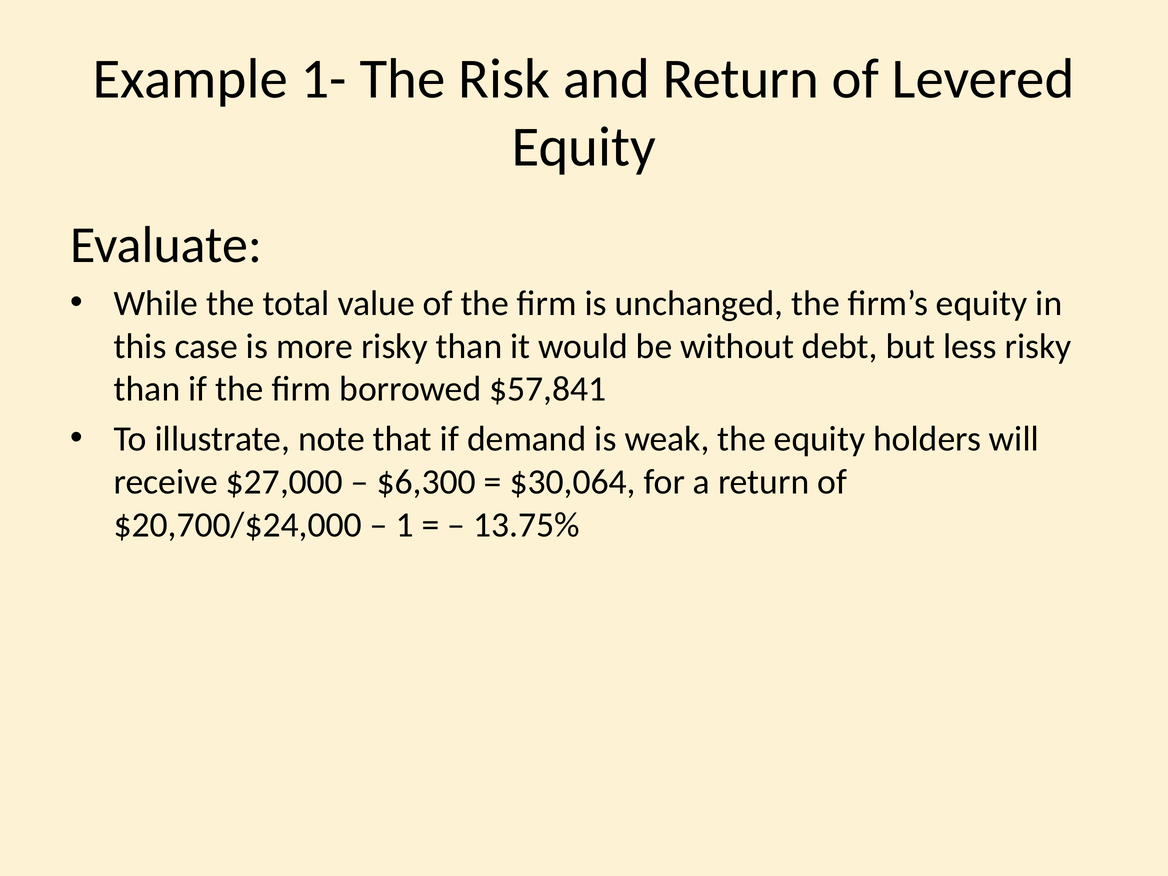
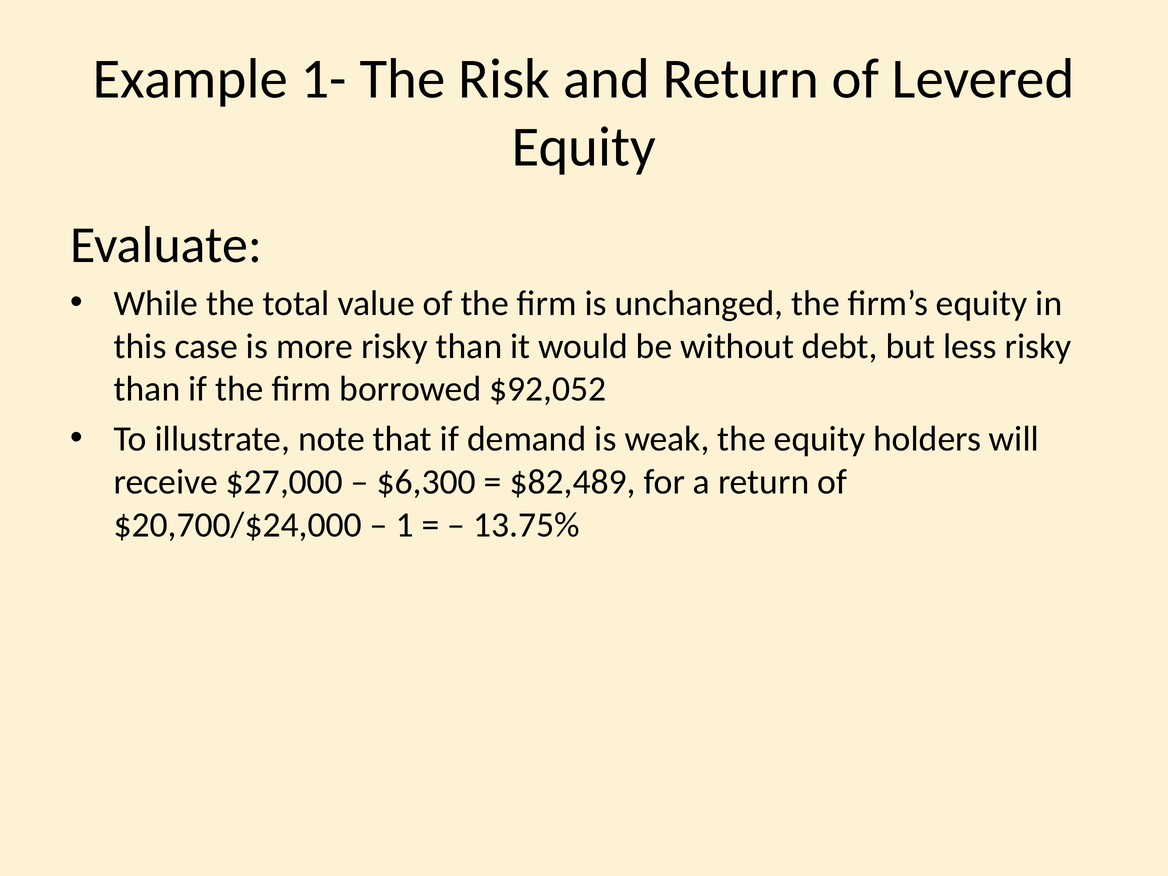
$57,841: $57,841 -> $92,052
$30,064: $30,064 -> $82,489
